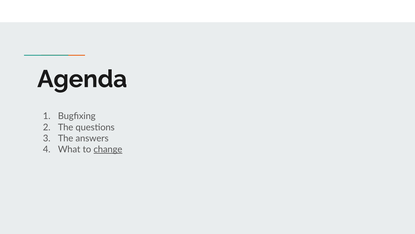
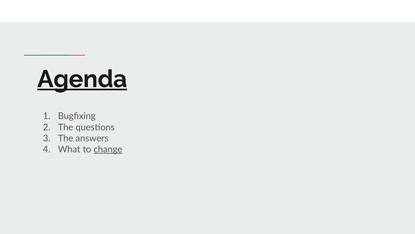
Agenda underline: none -> present
